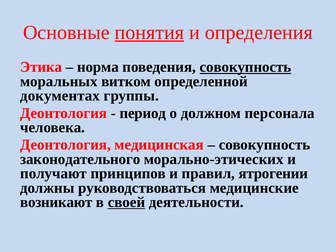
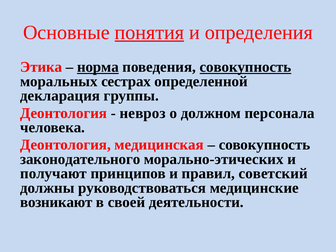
норма underline: none -> present
витком: витком -> сестрах
документах: документах -> декларация
период: период -> невроз
ятрогении: ятрогении -> советский
своей underline: present -> none
